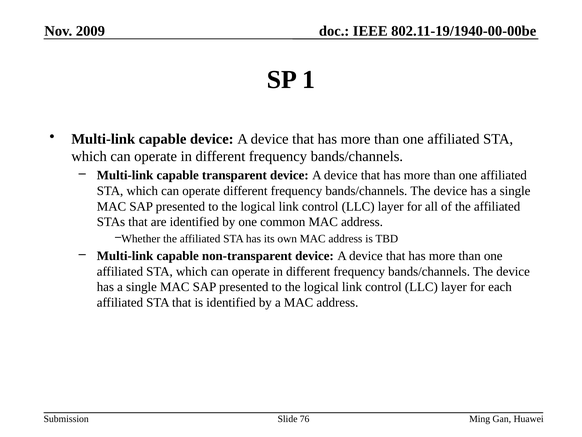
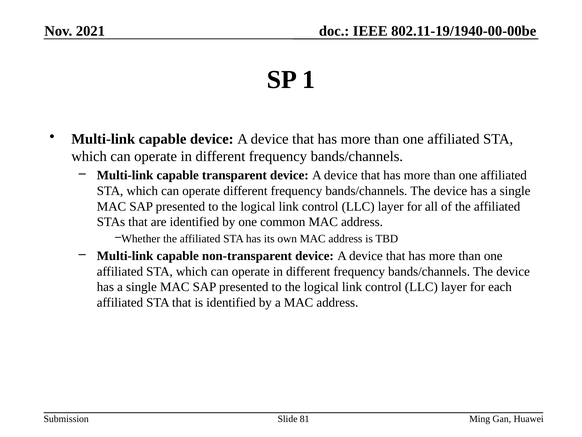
2009: 2009 -> 2021
76: 76 -> 81
